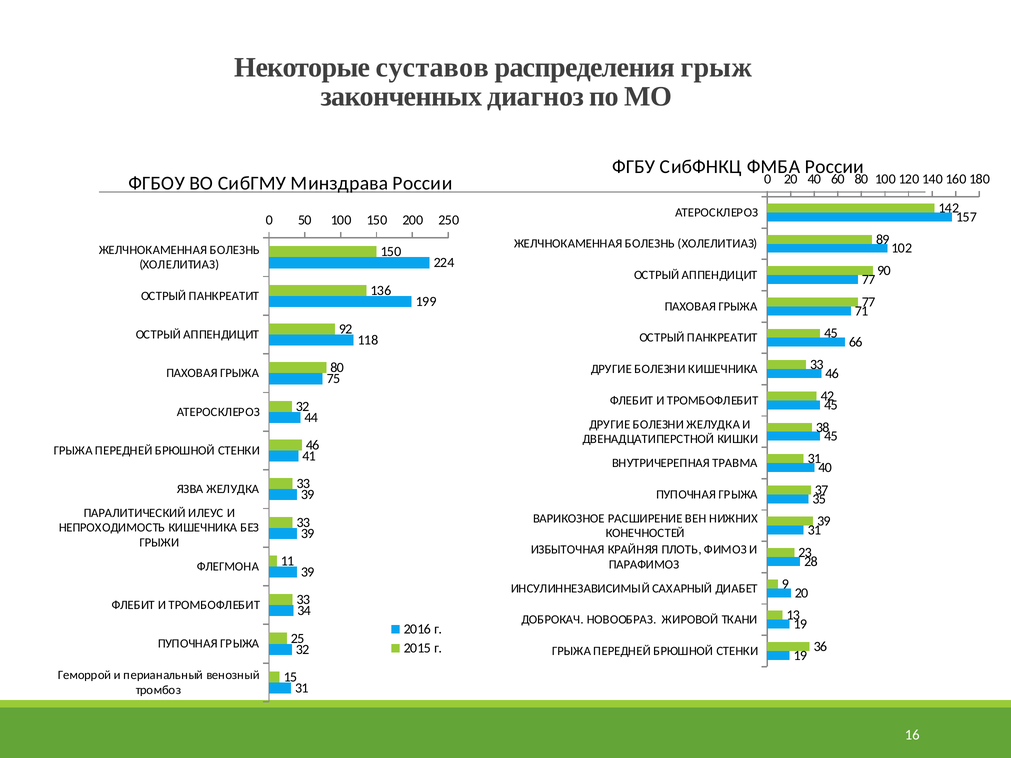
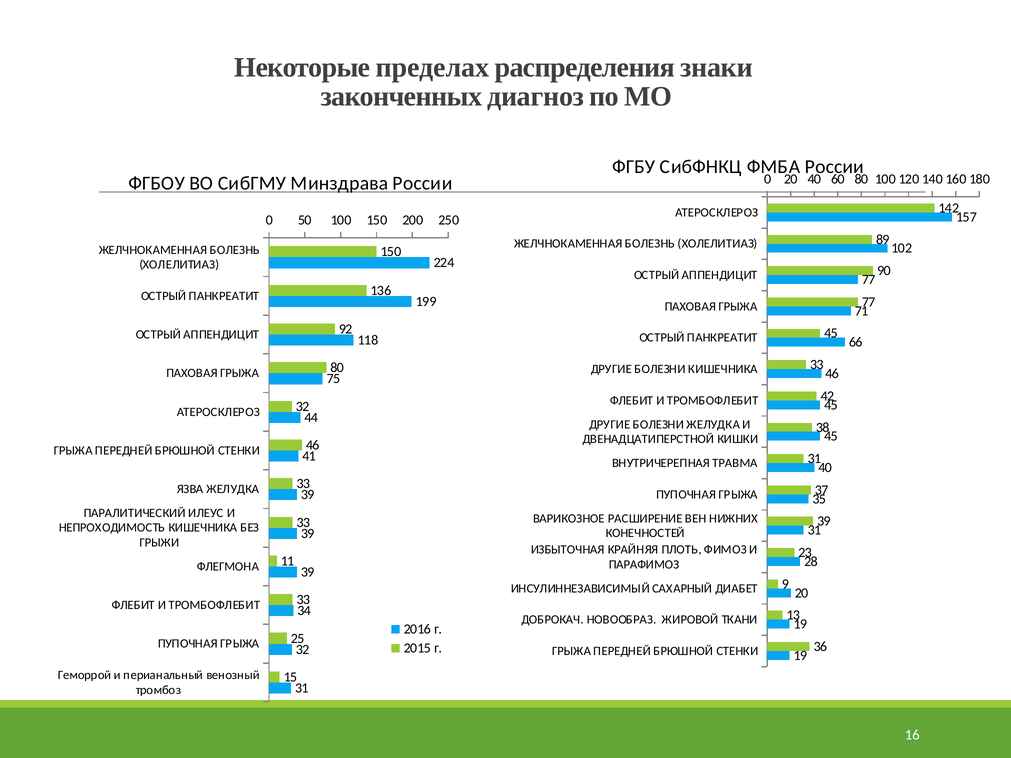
суставов: суставов -> пределах
грыж: грыж -> знаки
